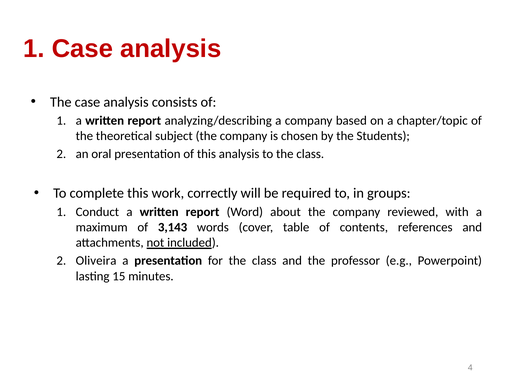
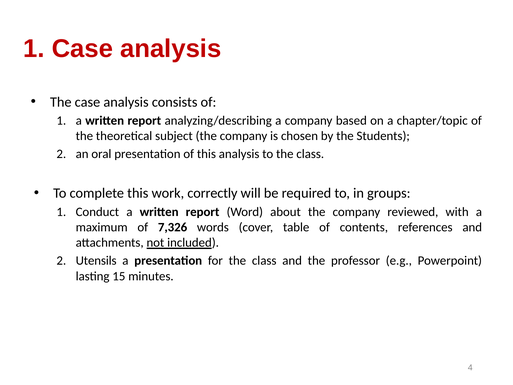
3,143: 3,143 -> 7,326
Oliveira: Oliveira -> Utensils
